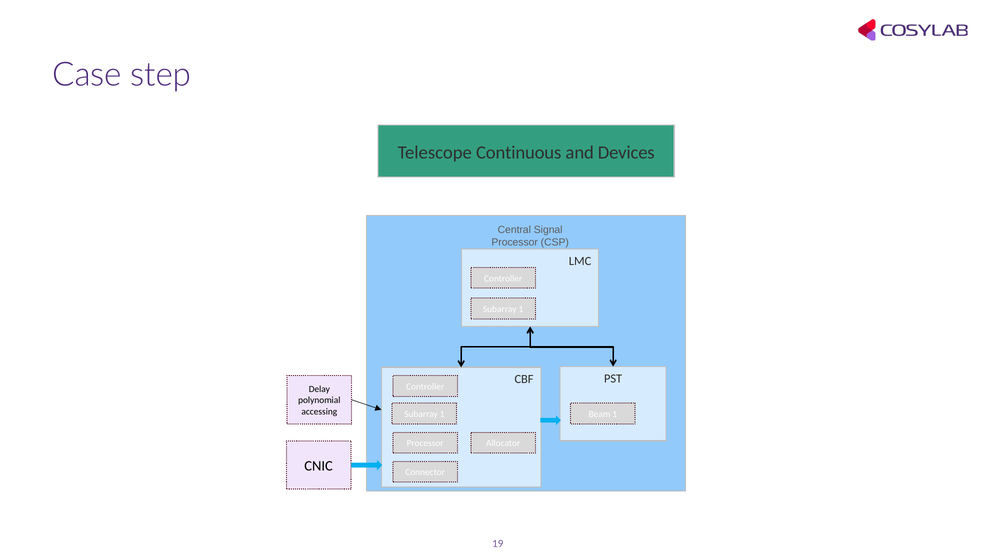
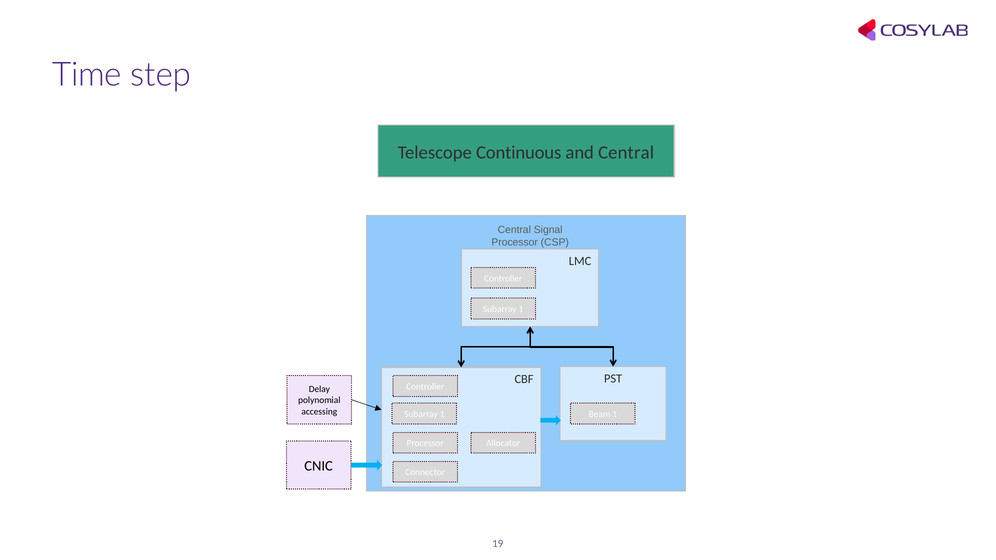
Case: Case -> Time
and Devices: Devices -> Central
